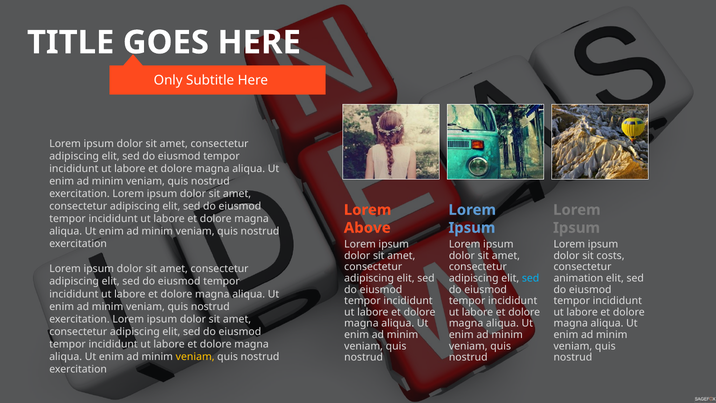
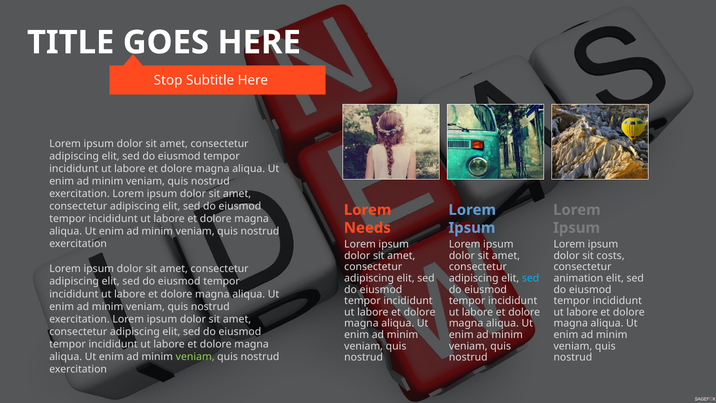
Only: Only -> Stop
Above: Above -> Needs
veniam at (195, 357) colour: yellow -> light green
